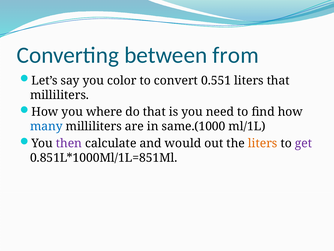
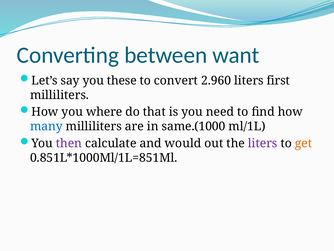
from: from -> want
color: color -> these
0.551: 0.551 -> 2.960
liters that: that -> first
liters at (263, 143) colour: orange -> purple
get colour: purple -> orange
